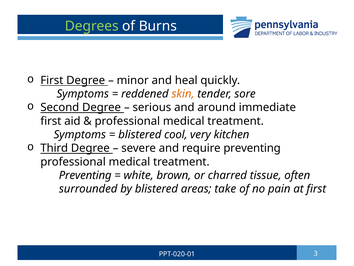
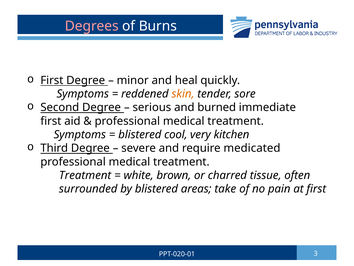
Degrees colour: light green -> pink
around: around -> burned
require preventing: preventing -> medicated
Preventing at (85, 175): Preventing -> Treatment
